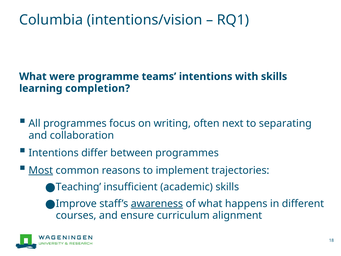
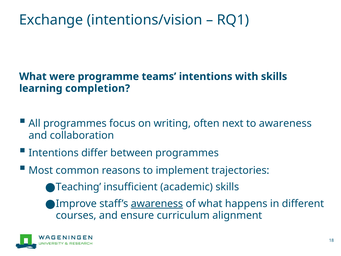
Columbia: Columbia -> Exchange
to separating: separating -> awareness
Most underline: present -> none
